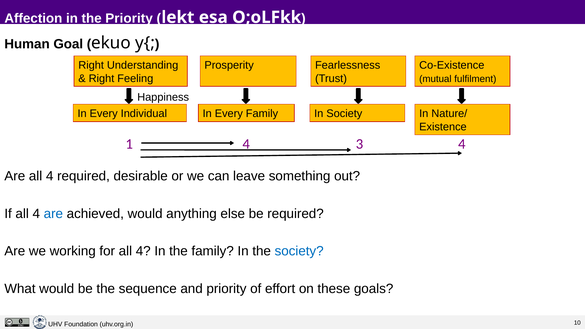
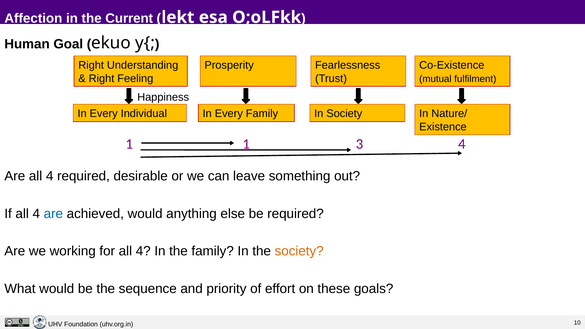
the Priority: Priority -> Current
1 4: 4 -> 1
society at (299, 251) colour: blue -> orange
